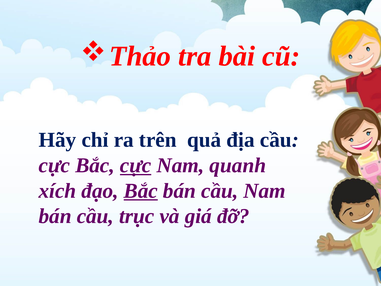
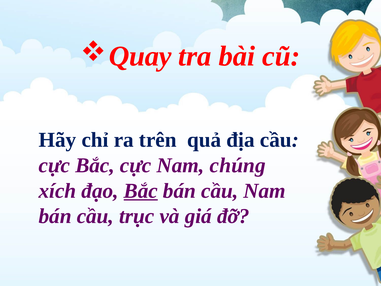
Thảo: Thảo -> Quay
cực at (136, 165) underline: present -> none
quanh: quanh -> chúng
